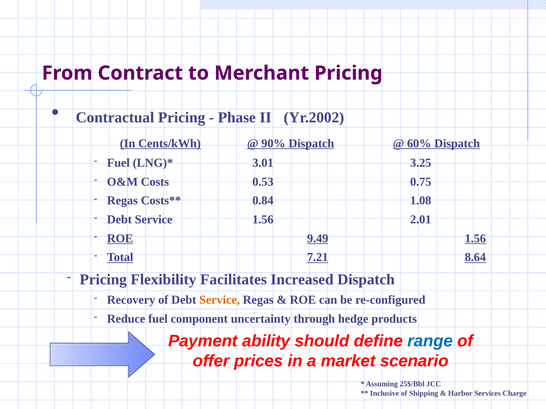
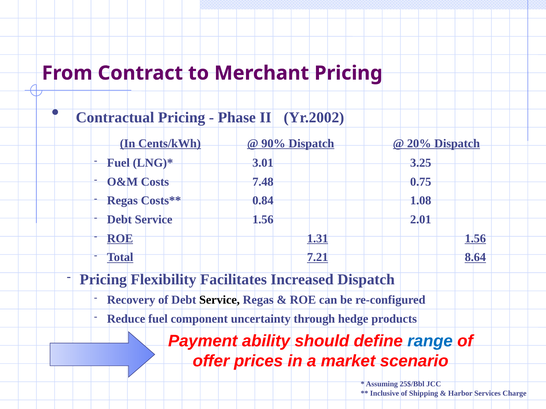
60%: 60% -> 20%
0.53: 0.53 -> 7.48
9.49: 9.49 -> 1.31
Service at (220, 300) colour: orange -> black
